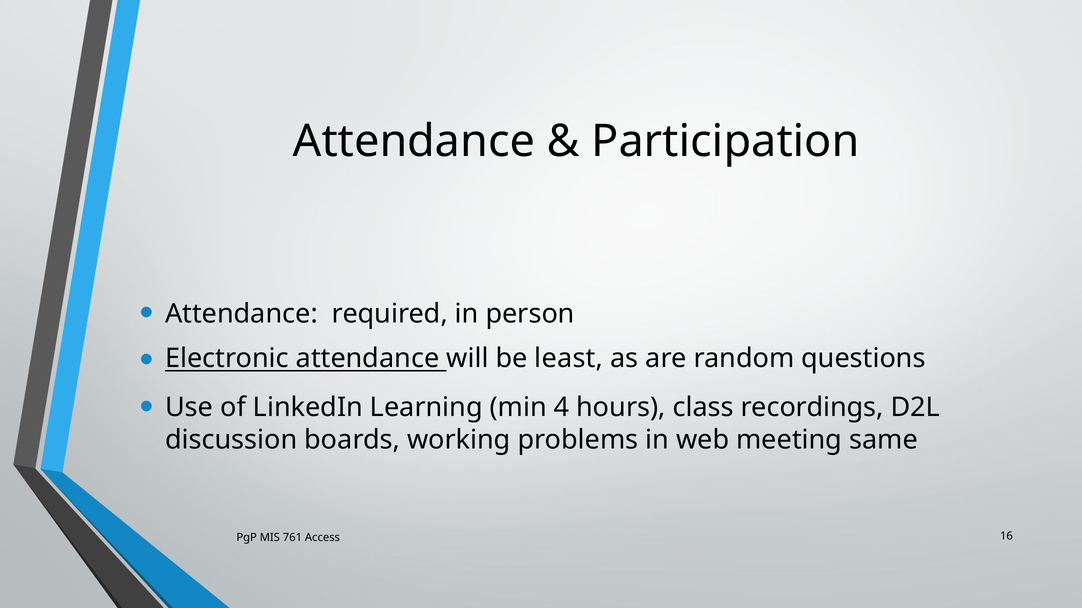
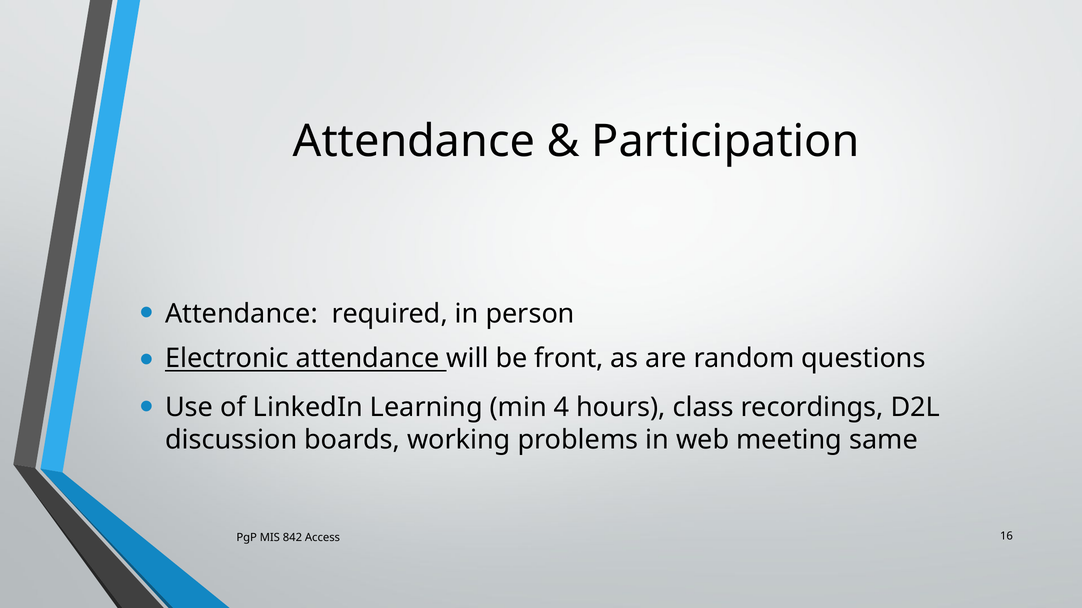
least: least -> front
761: 761 -> 842
